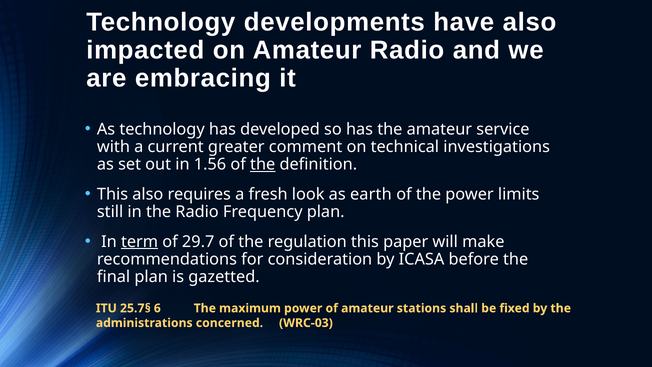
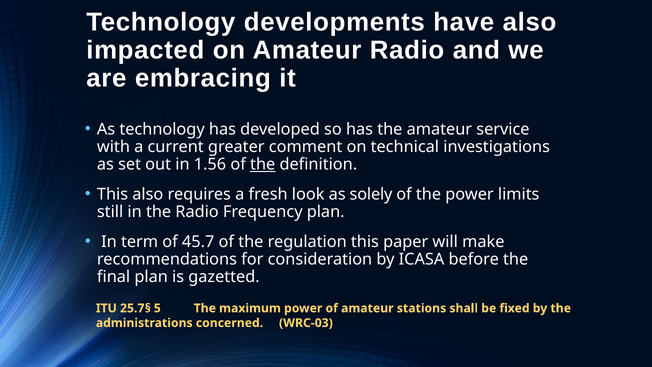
earth: earth -> solely
term underline: present -> none
29.7: 29.7 -> 45.7
6: 6 -> 5
